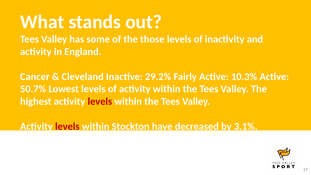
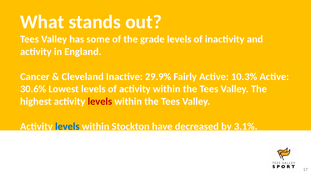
those: those -> grade
29.2%: 29.2% -> 29.9%
50.7%: 50.7% -> 30.6%
levels at (67, 126) colour: red -> blue
